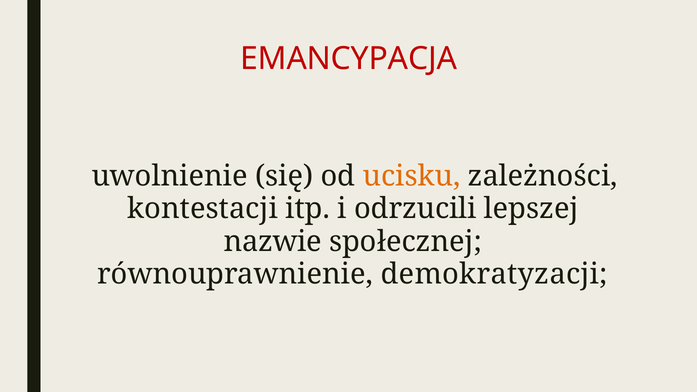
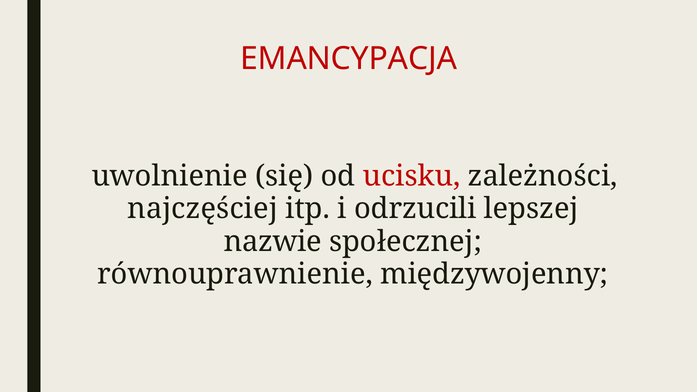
ucisku colour: orange -> red
kontestacji: kontestacji -> najczęściej
demokratyzacji: demokratyzacji -> międzywojenny
